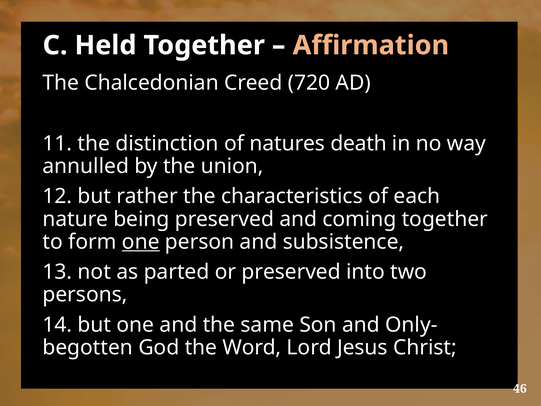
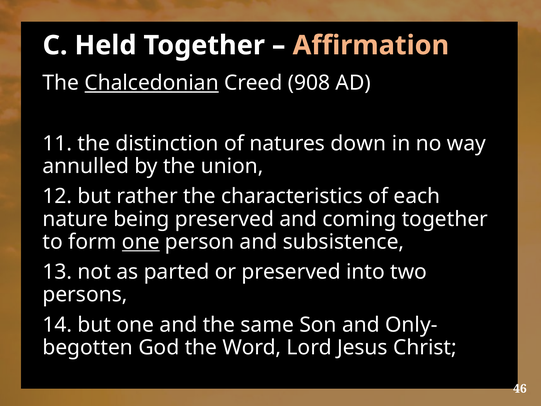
Chalcedonian underline: none -> present
720: 720 -> 908
death: death -> down
